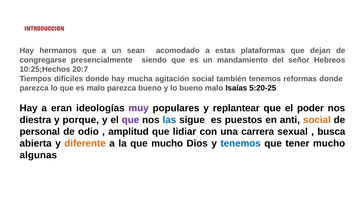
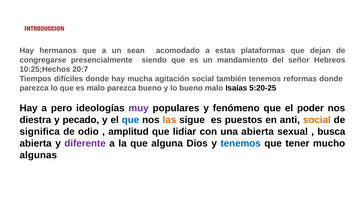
eran: eran -> pero
replantear: replantear -> fenómeno
porque: porque -> pecado
que at (130, 120) colour: purple -> blue
las colour: blue -> orange
personal: personal -> significa
una carrera: carrera -> abierta
diferente colour: orange -> purple
que mucho: mucho -> alguna
